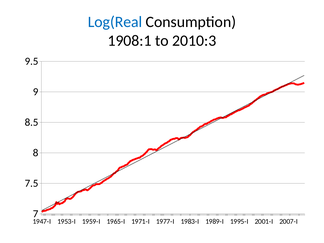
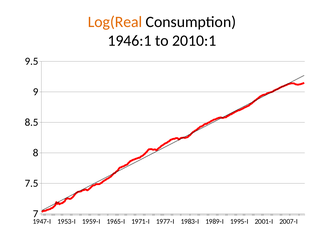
Log(Real colour: blue -> orange
1908:1: 1908:1 -> 1946:1
2010:3: 2010:3 -> 2010:1
